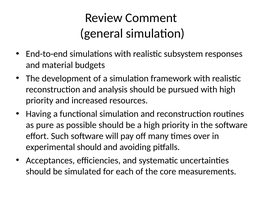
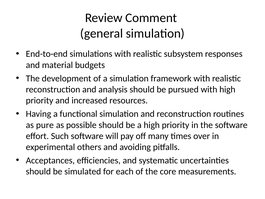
experimental should: should -> others
